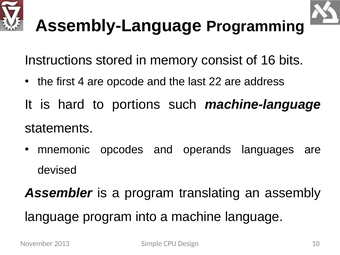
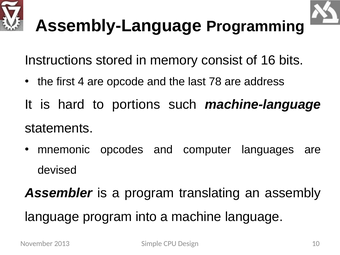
22: 22 -> 78
operands: operands -> computer
